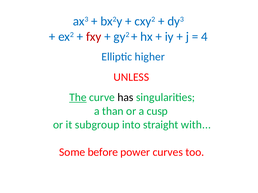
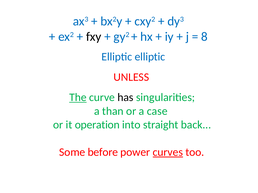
fxy colour: red -> black
4: 4 -> 8
Elliptic higher: higher -> elliptic
cusp: cusp -> case
subgroup: subgroup -> operation
with: with -> back
curves underline: none -> present
